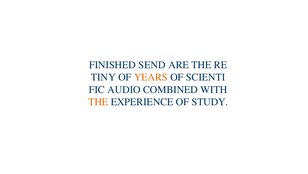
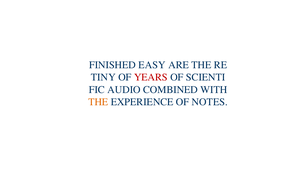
SEND: SEND -> EASY
YEARS colour: orange -> red
STUDY: STUDY -> NOTES
